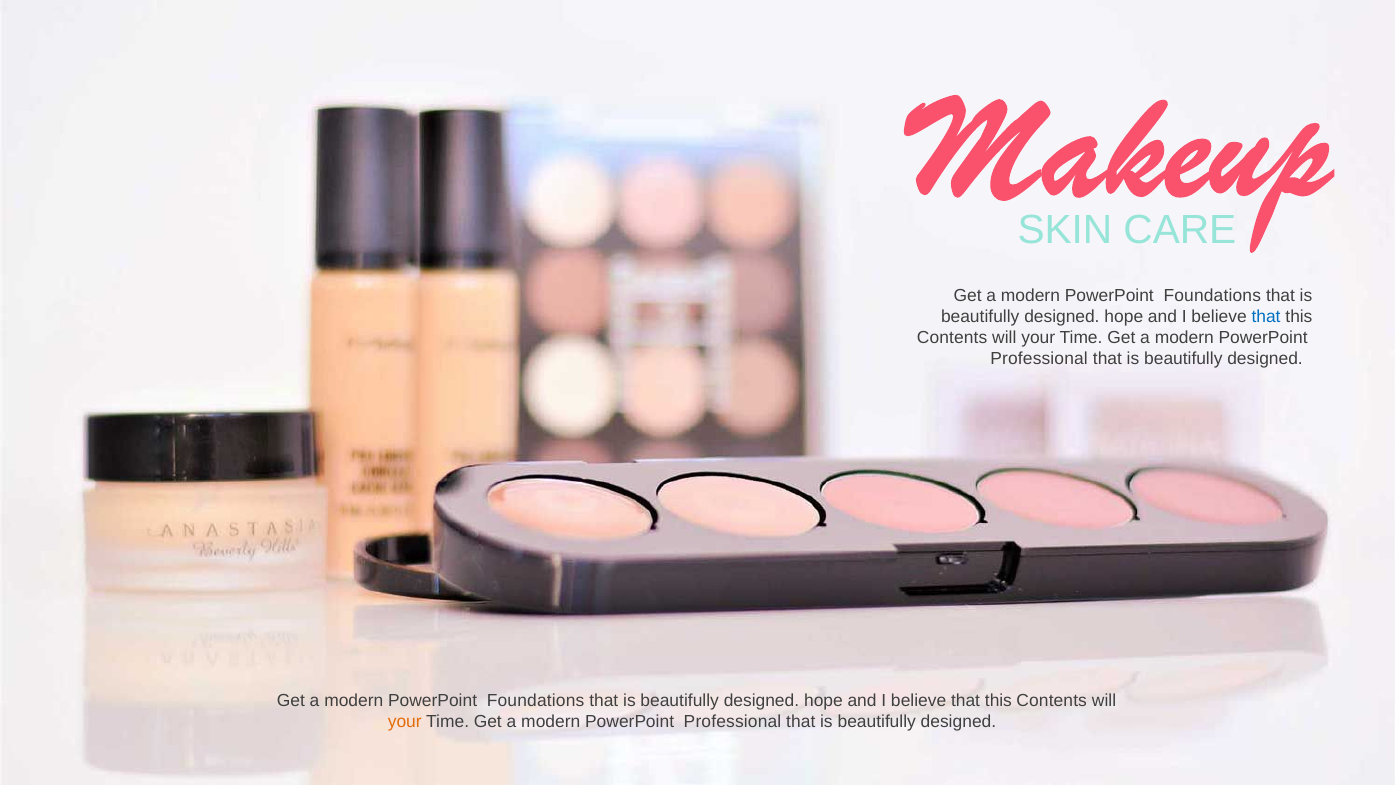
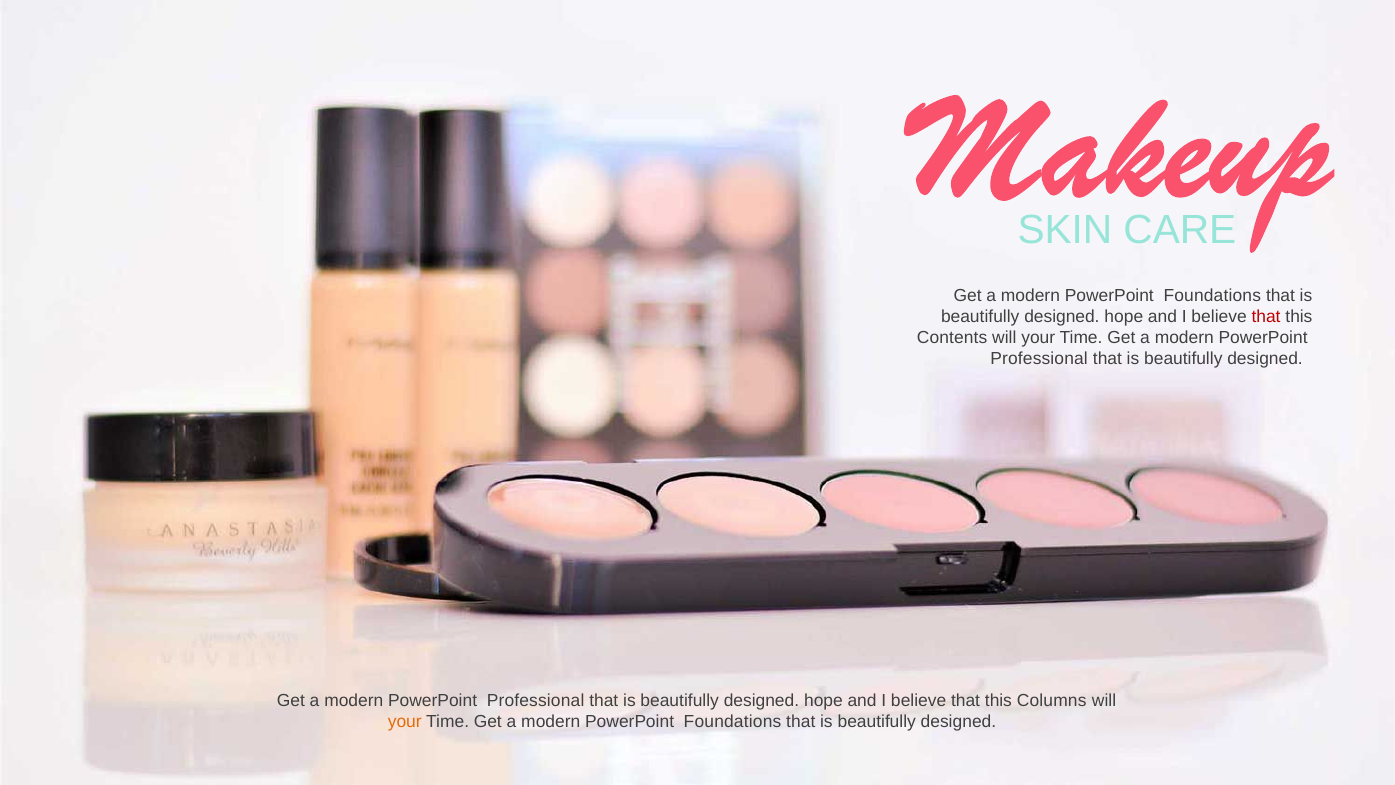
that at (1266, 317) colour: blue -> red
Foundations at (536, 701): Foundations -> Professional
Contents at (1052, 701): Contents -> Columns
Professional at (733, 722): Professional -> Foundations
